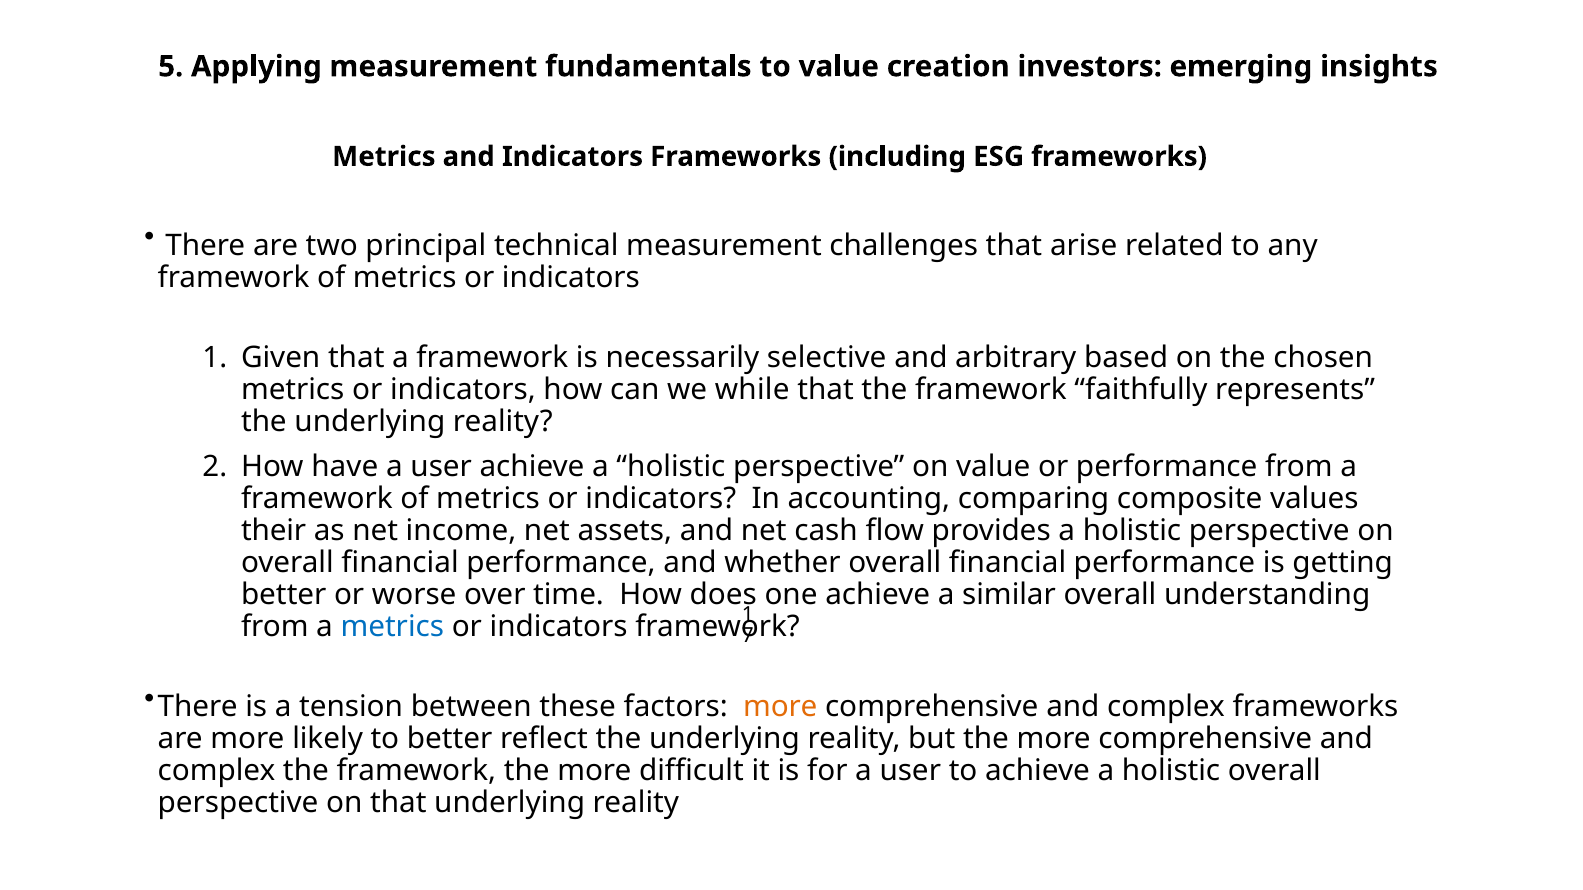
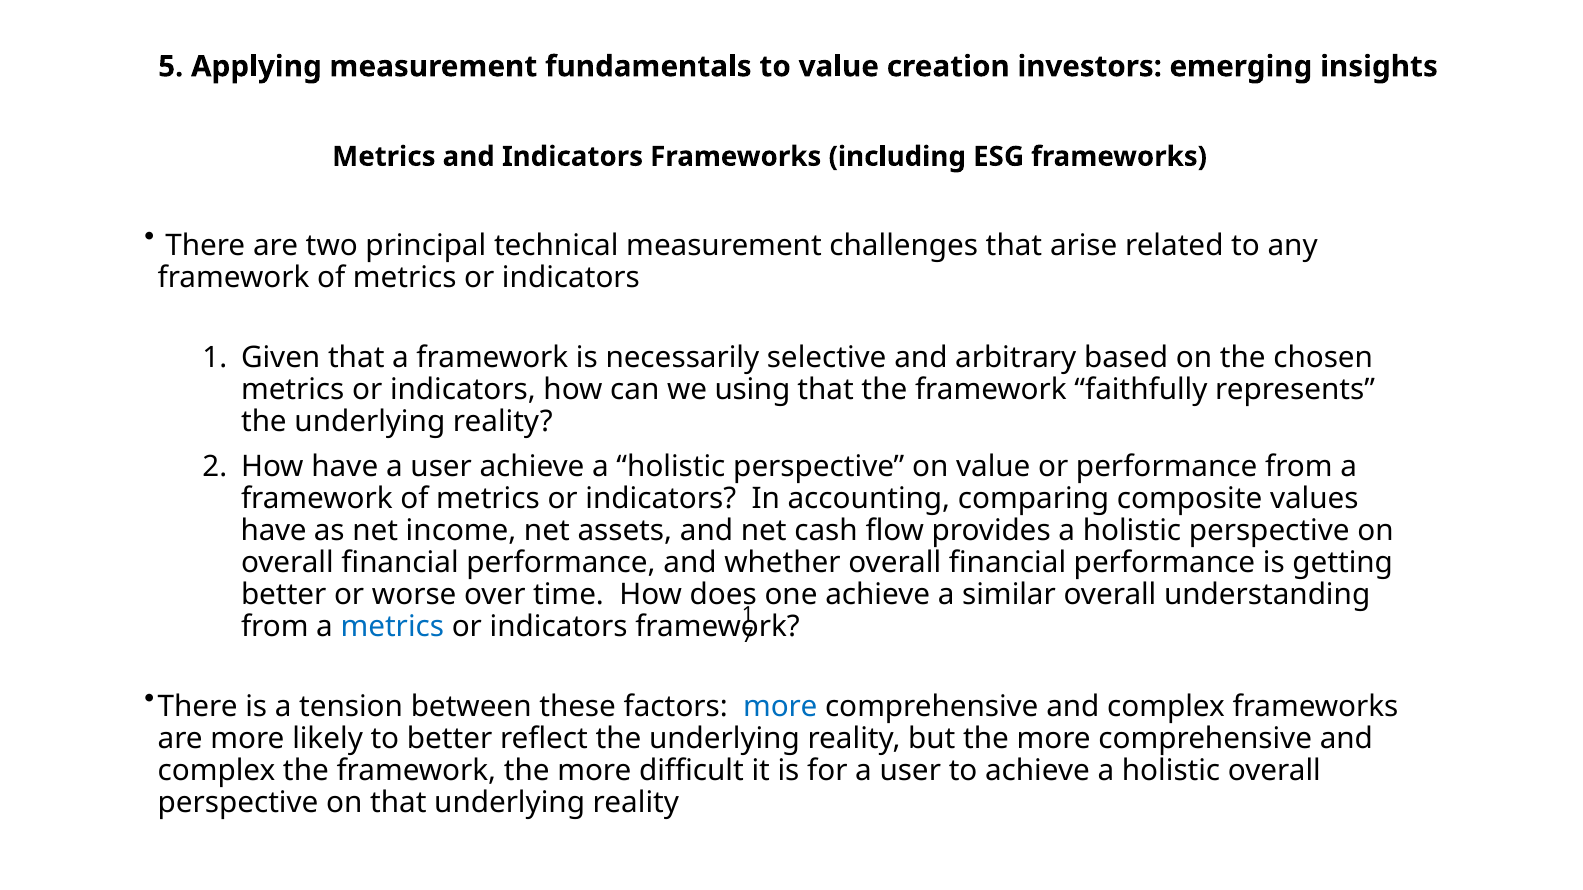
while: while -> using
their at (274, 531): their -> have
more at (780, 707) colour: orange -> blue
